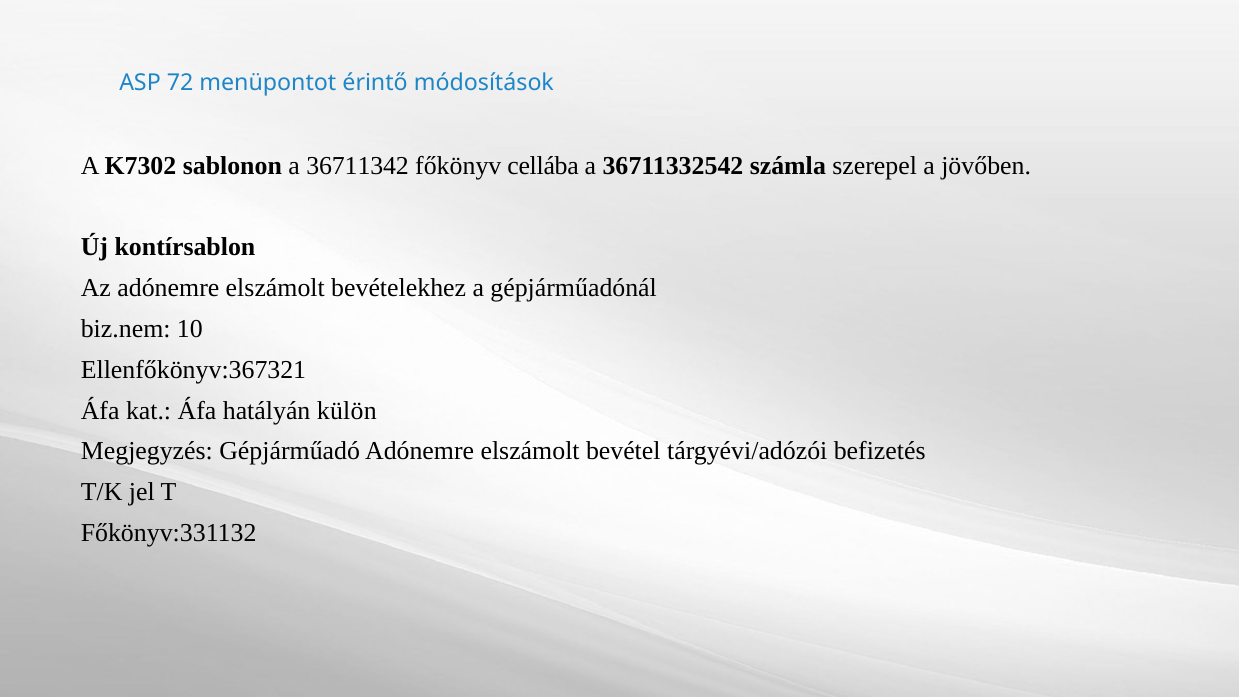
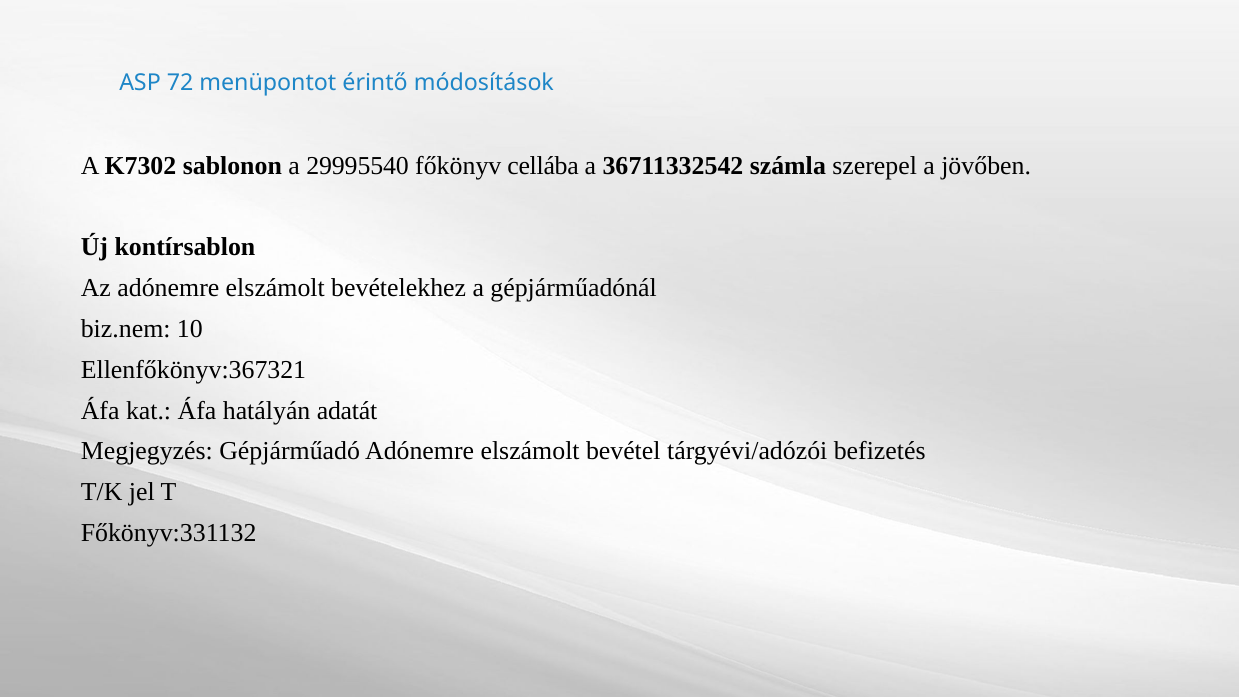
36711342: 36711342 -> 29995540
külön: külön -> adatát
